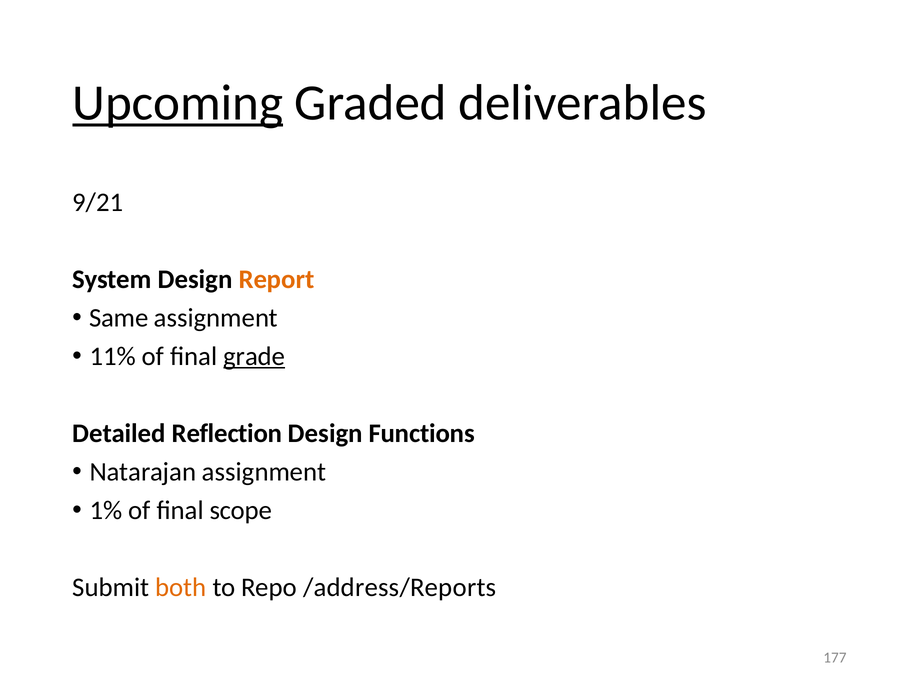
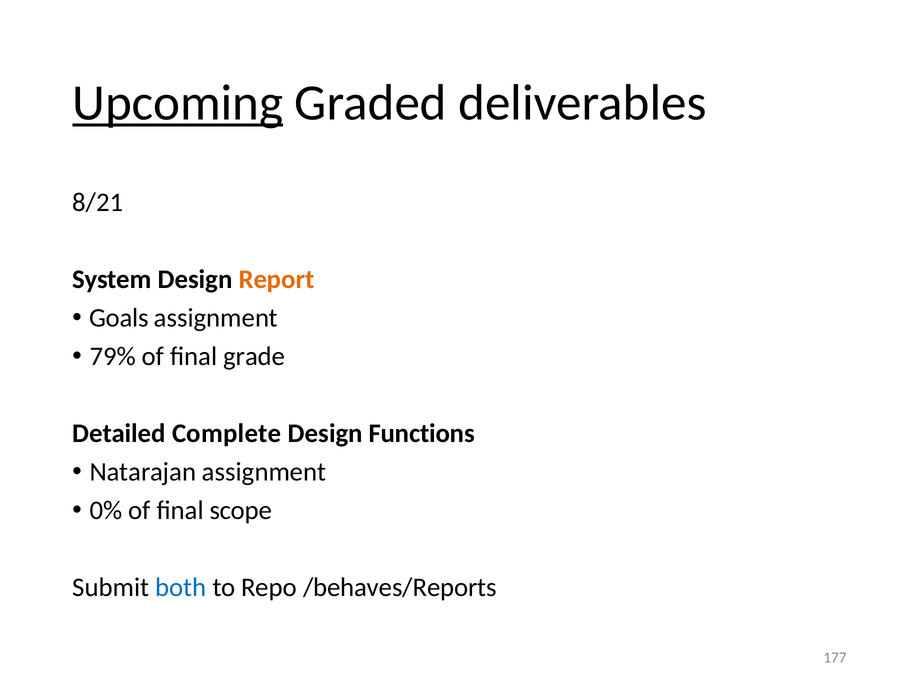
9/21: 9/21 -> 8/21
Same: Same -> Goals
11%: 11% -> 79%
grade underline: present -> none
Reflection: Reflection -> Complete
1%: 1% -> 0%
both colour: orange -> blue
/address/Reports: /address/Reports -> /behaves/Reports
